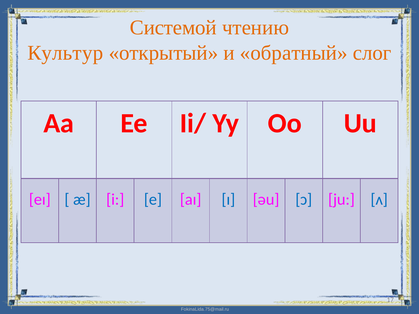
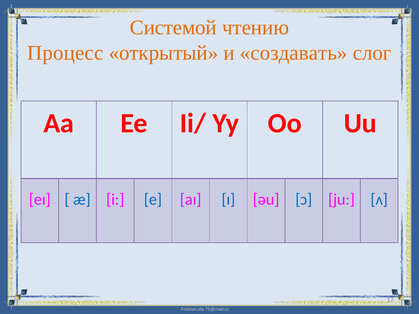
Культур: Культур -> Процесс
обратный: обратный -> создавать
